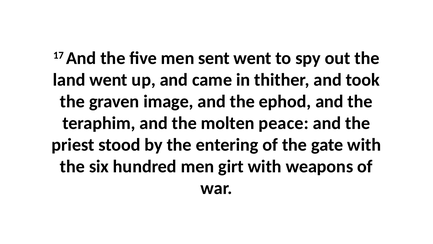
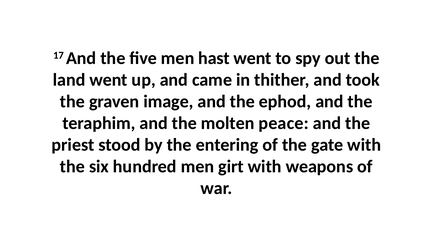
sent: sent -> hast
